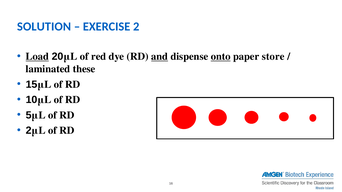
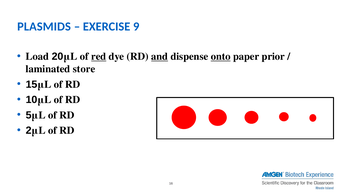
SOLUTION: SOLUTION -> PLASMIDS
EXERCISE 2: 2 -> 9
Load underline: present -> none
red underline: none -> present
store: store -> prior
these: these -> store
